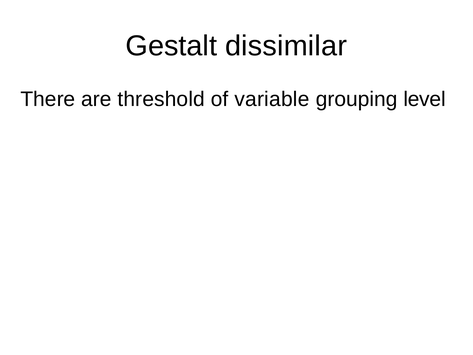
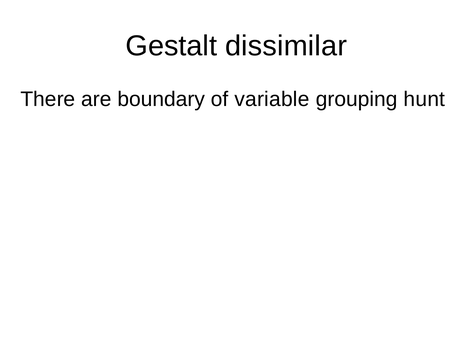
threshold: threshold -> boundary
level: level -> hunt
